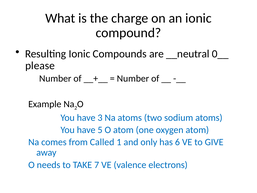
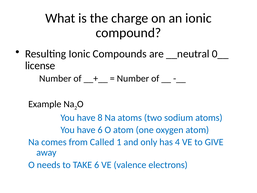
please: please -> license
3: 3 -> 8
have 5: 5 -> 6
6: 6 -> 4
TAKE 7: 7 -> 6
